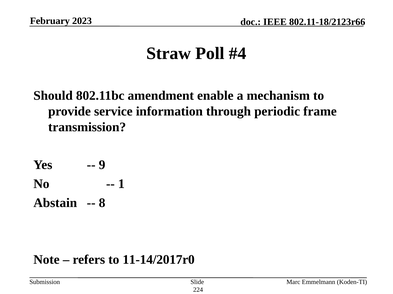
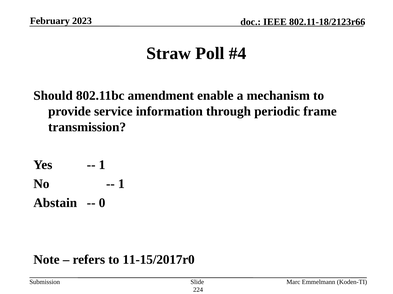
9 at (102, 165): 9 -> 1
8: 8 -> 0
11-14/2017r0: 11-14/2017r0 -> 11-15/2017r0
